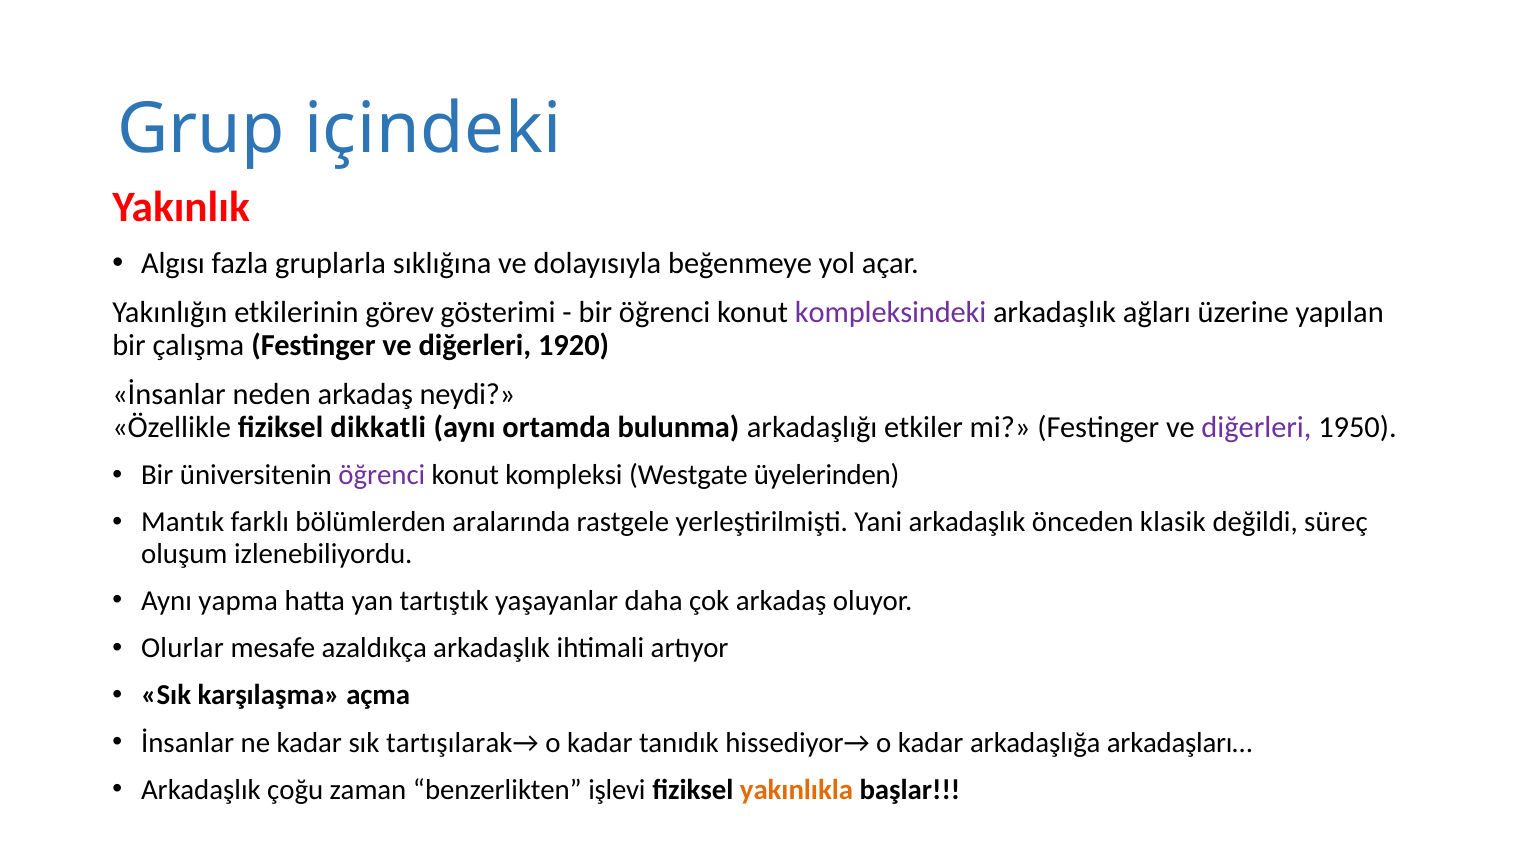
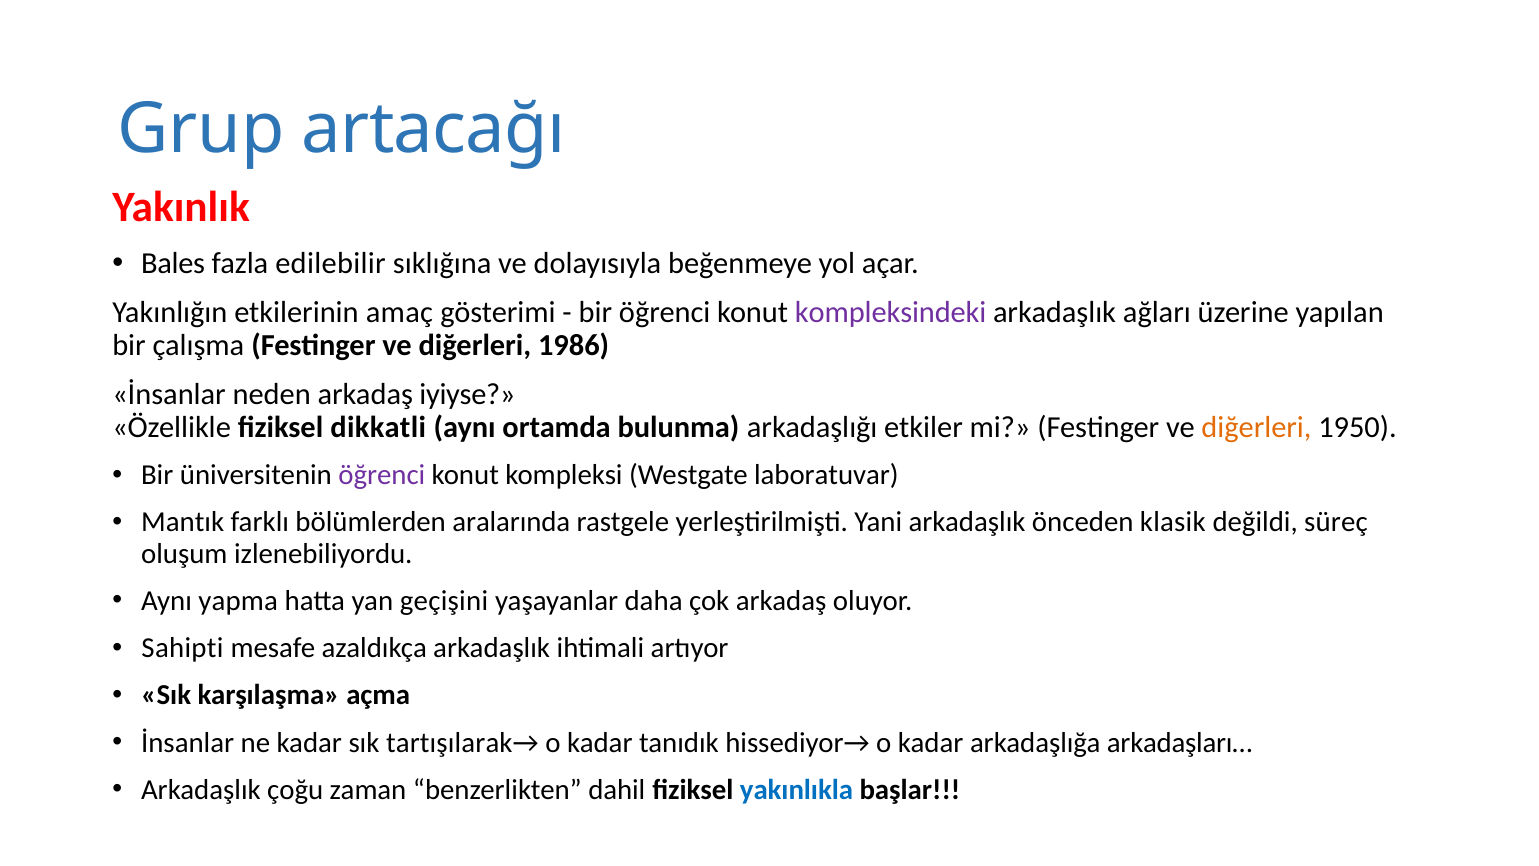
içindeki: içindeki -> artacağı
Algısı: Algısı -> Bales
gruplarla: gruplarla -> edilebilir
görev: görev -> amaç
1920: 1920 -> 1986
neydi: neydi -> iyiyse
diğerleri at (1257, 427) colour: purple -> orange
üyelerinden: üyelerinden -> laboratuvar
tartıştık: tartıştık -> geçişini
Olurlar: Olurlar -> Sahipti
işlevi: işlevi -> dahil
yakınlıkla colour: orange -> blue
